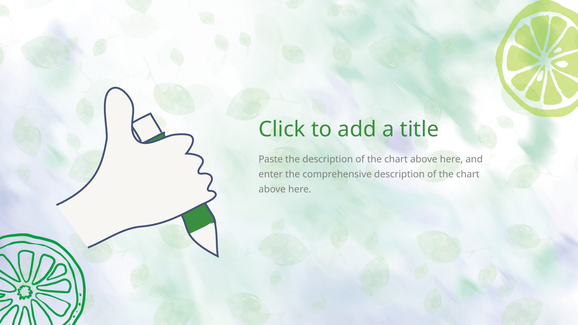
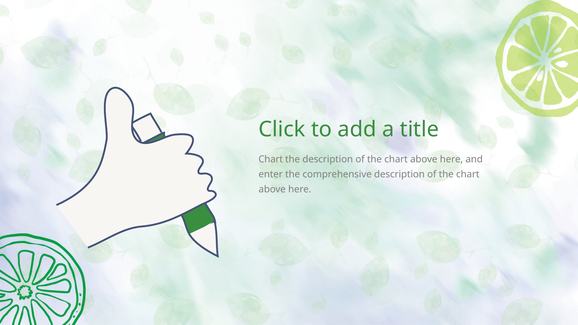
Paste at (271, 159): Paste -> Chart
